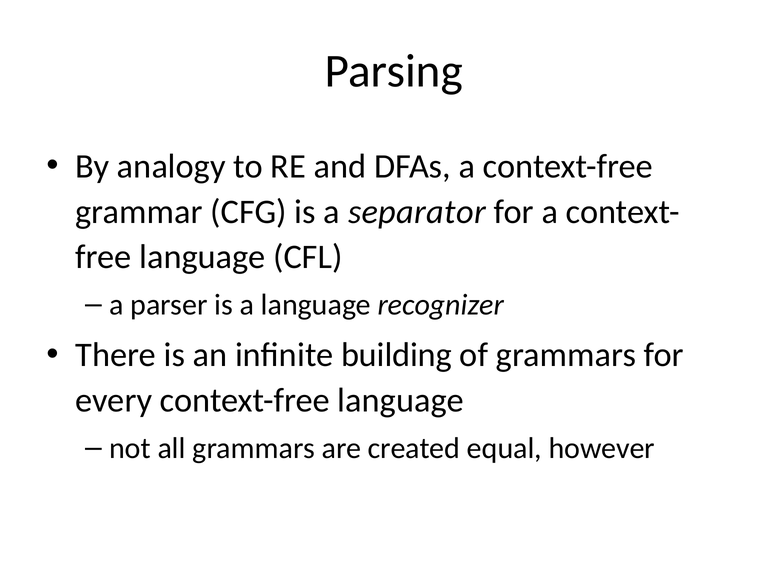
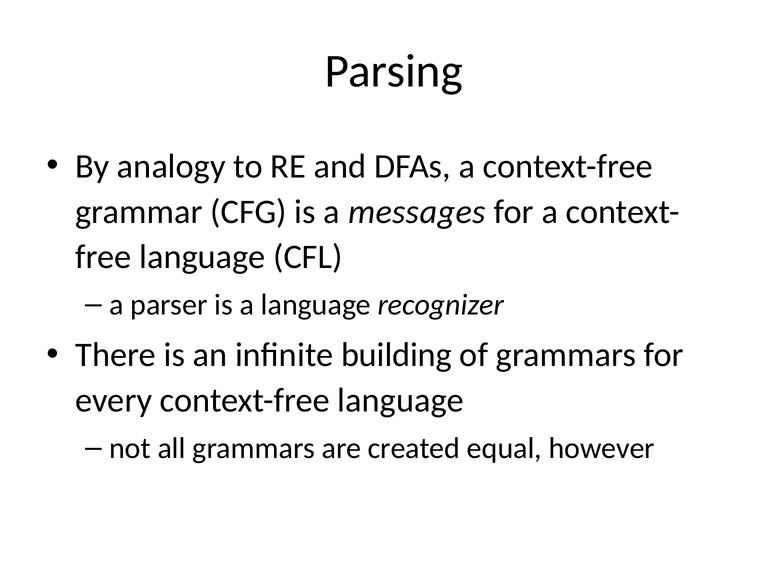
separator: separator -> messages
